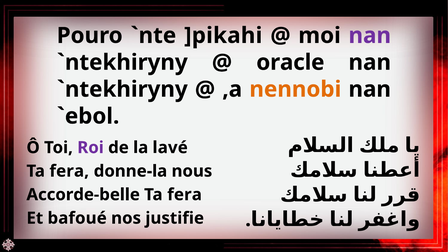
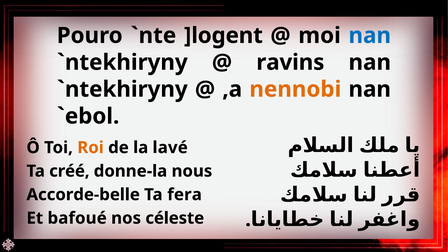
]pikahi: ]pikahi -> ]logent
nan at (370, 36) colour: purple -> blue
oracle: oracle -> ravins
Roi colour: purple -> orange
fera at (69, 171): fera -> créé
justifie: justifie -> céleste
